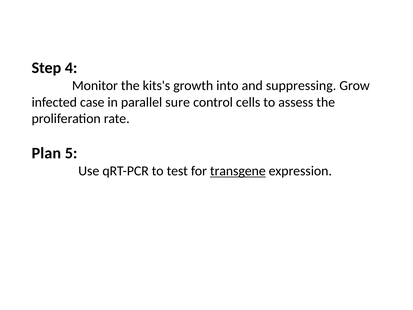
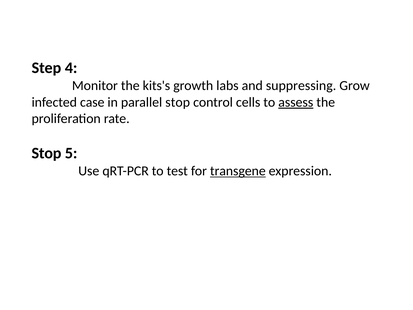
into: into -> labs
parallel sure: sure -> stop
assess underline: none -> present
Plan at (46, 153): Plan -> Stop
